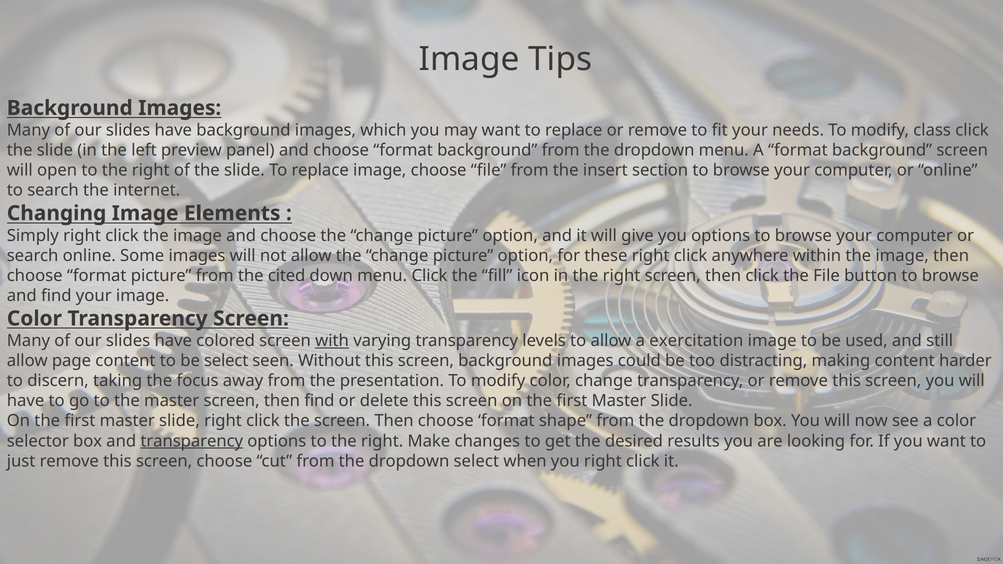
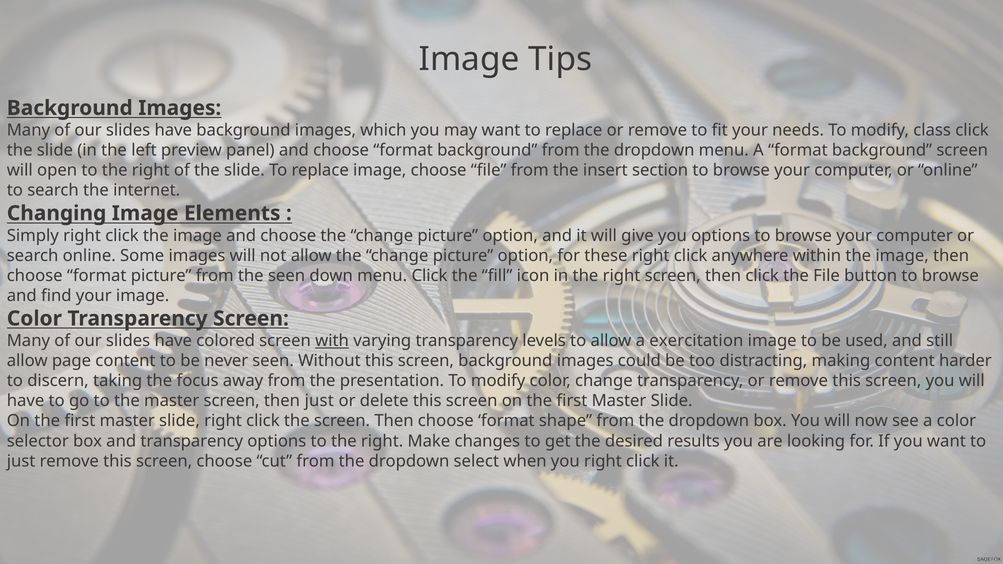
the cited: cited -> seen
be select: select -> never
then find: find -> just
transparency at (192, 441) underline: present -> none
